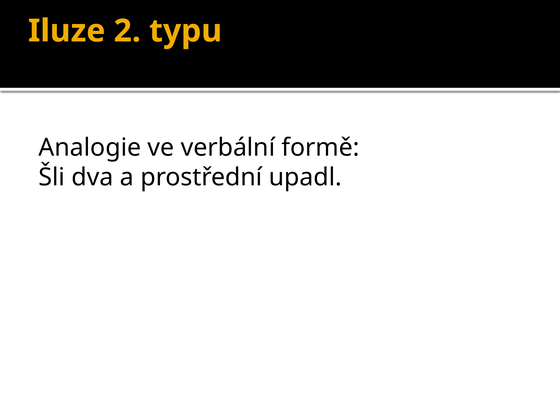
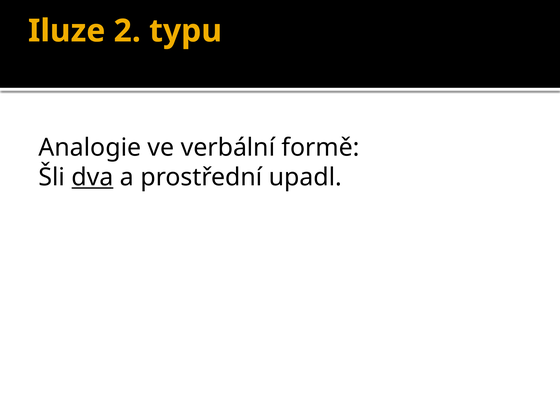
dva underline: none -> present
